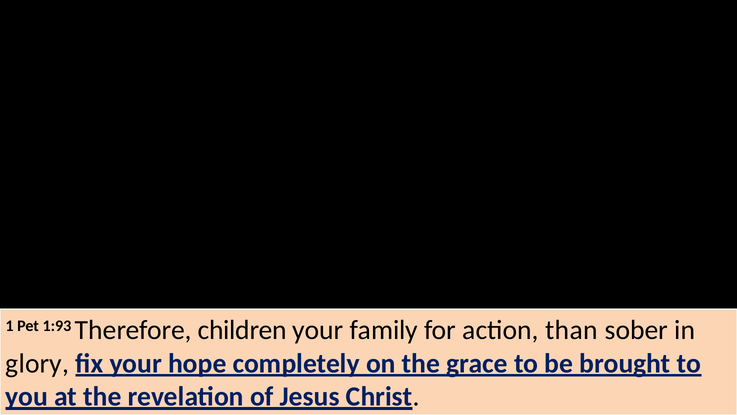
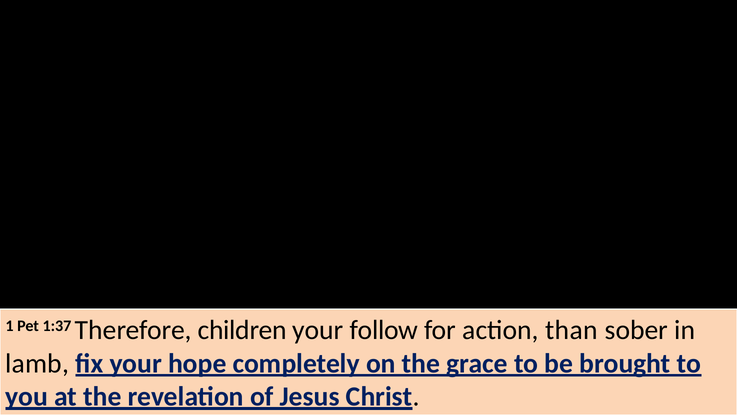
1:93: 1:93 -> 1:37
family: family -> follow
glory: glory -> lamb
